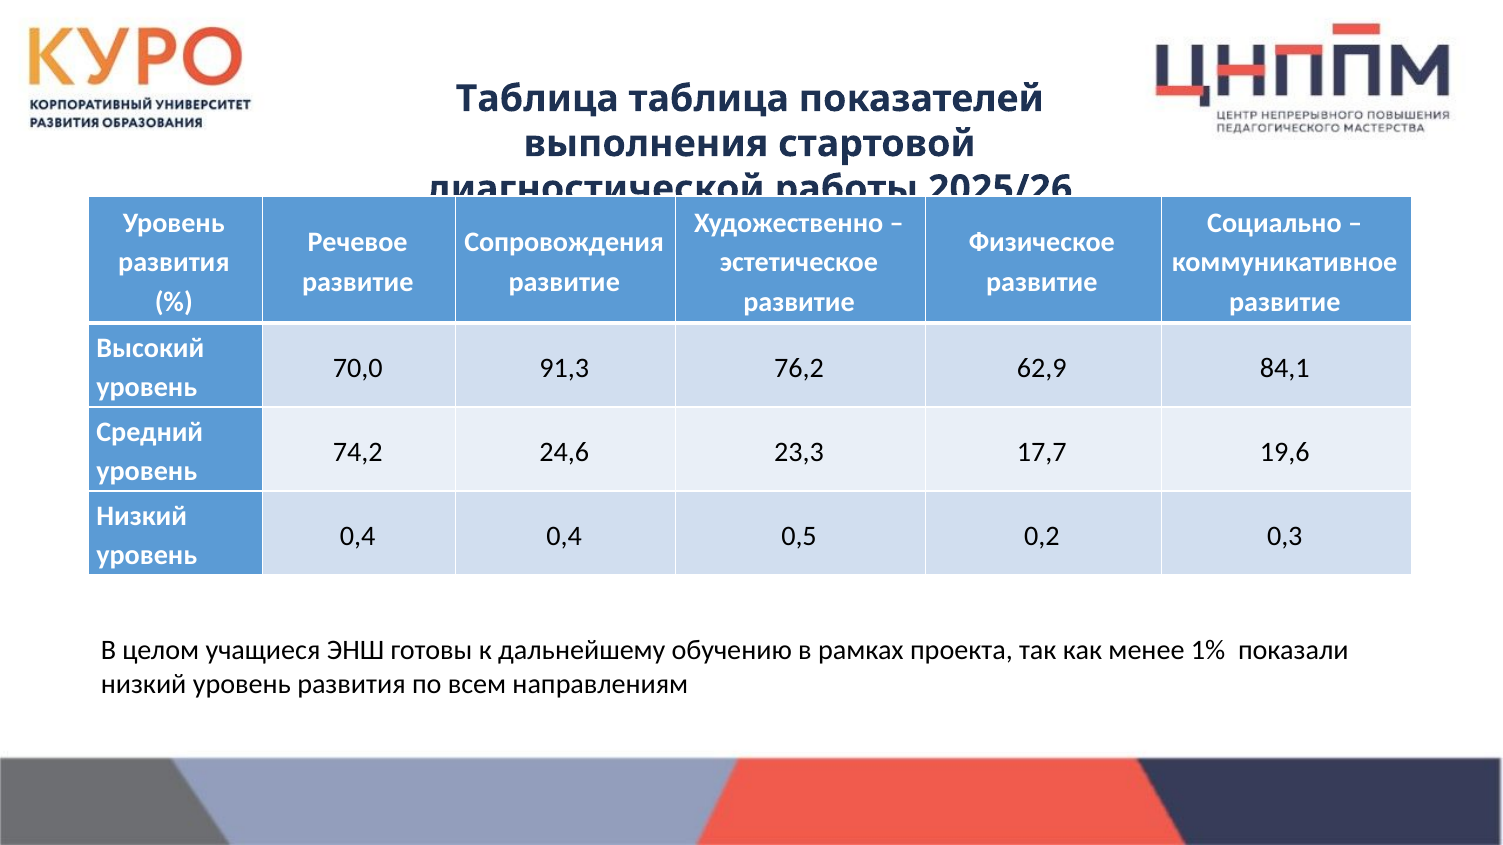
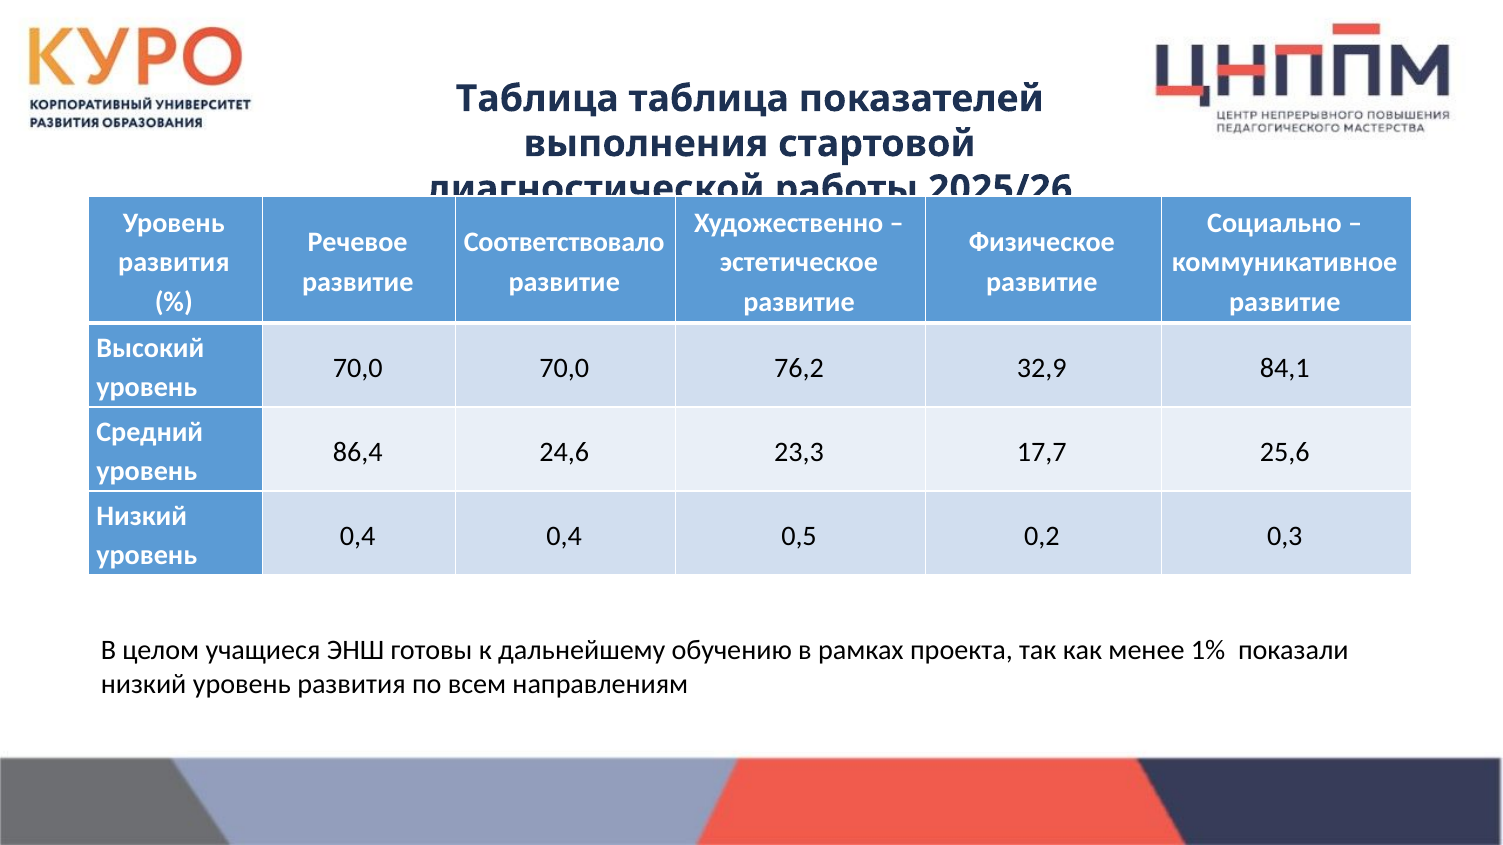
Сопровождения: Сопровождения -> Соответствовало
70,0 91,3: 91,3 -> 70,0
62,9: 62,9 -> 32,9
74,2: 74,2 -> 86,4
19,6: 19,6 -> 25,6
